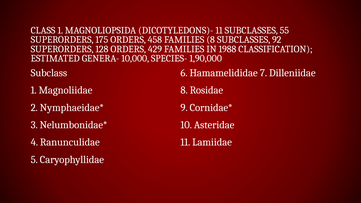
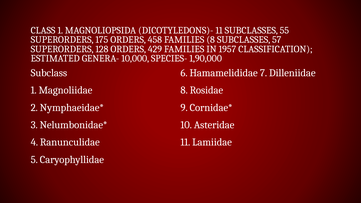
92: 92 -> 57
1988: 1988 -> 1957
